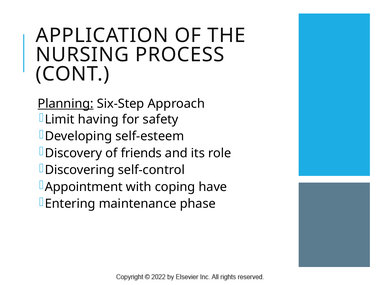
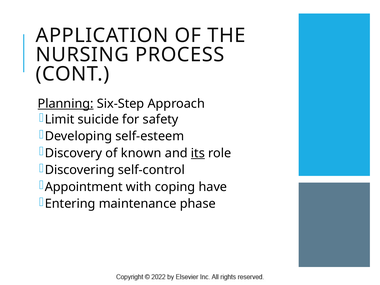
having: having -> suicide
friends: friends -> known
its underline: none -> present
